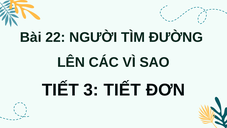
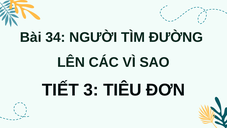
22: 22 -> 34
3 TIẾT: TIẾT -> TIÊU
